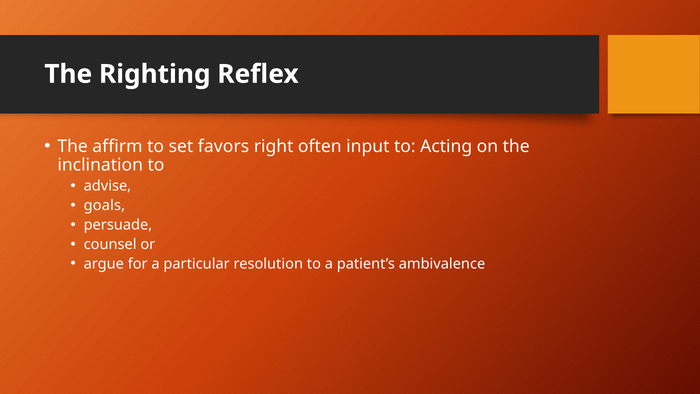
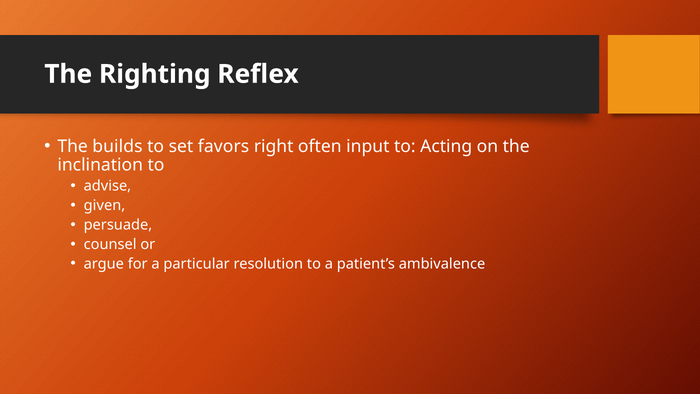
affirm: affirm -> builds
goals: goals -> given
